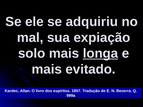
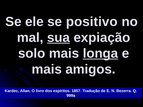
adquiriu: adquiriu -> positivo
sua underline: none -> present
evitado: evitado -> amigos
